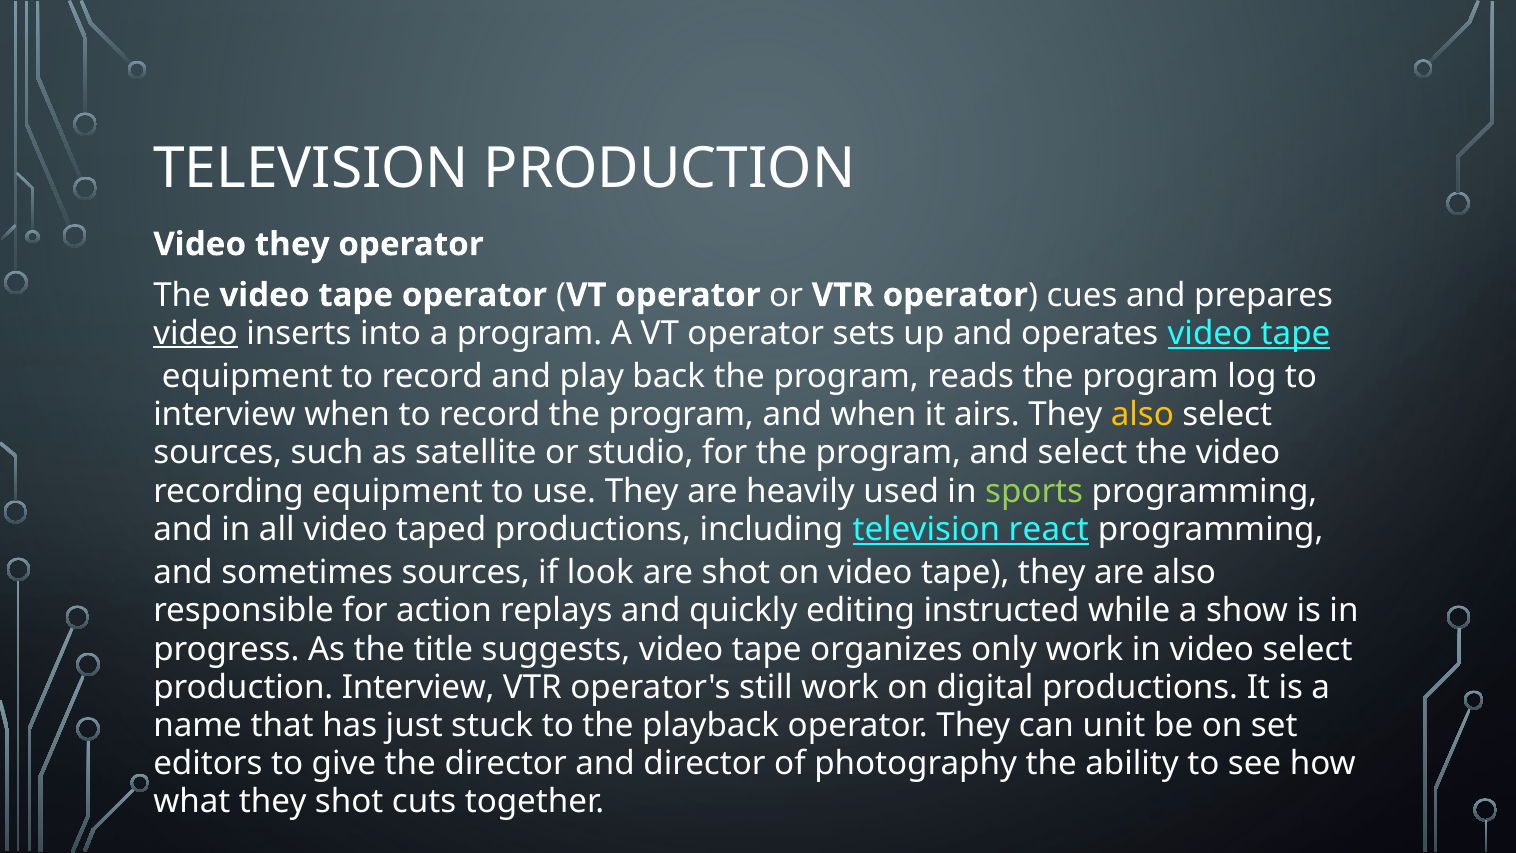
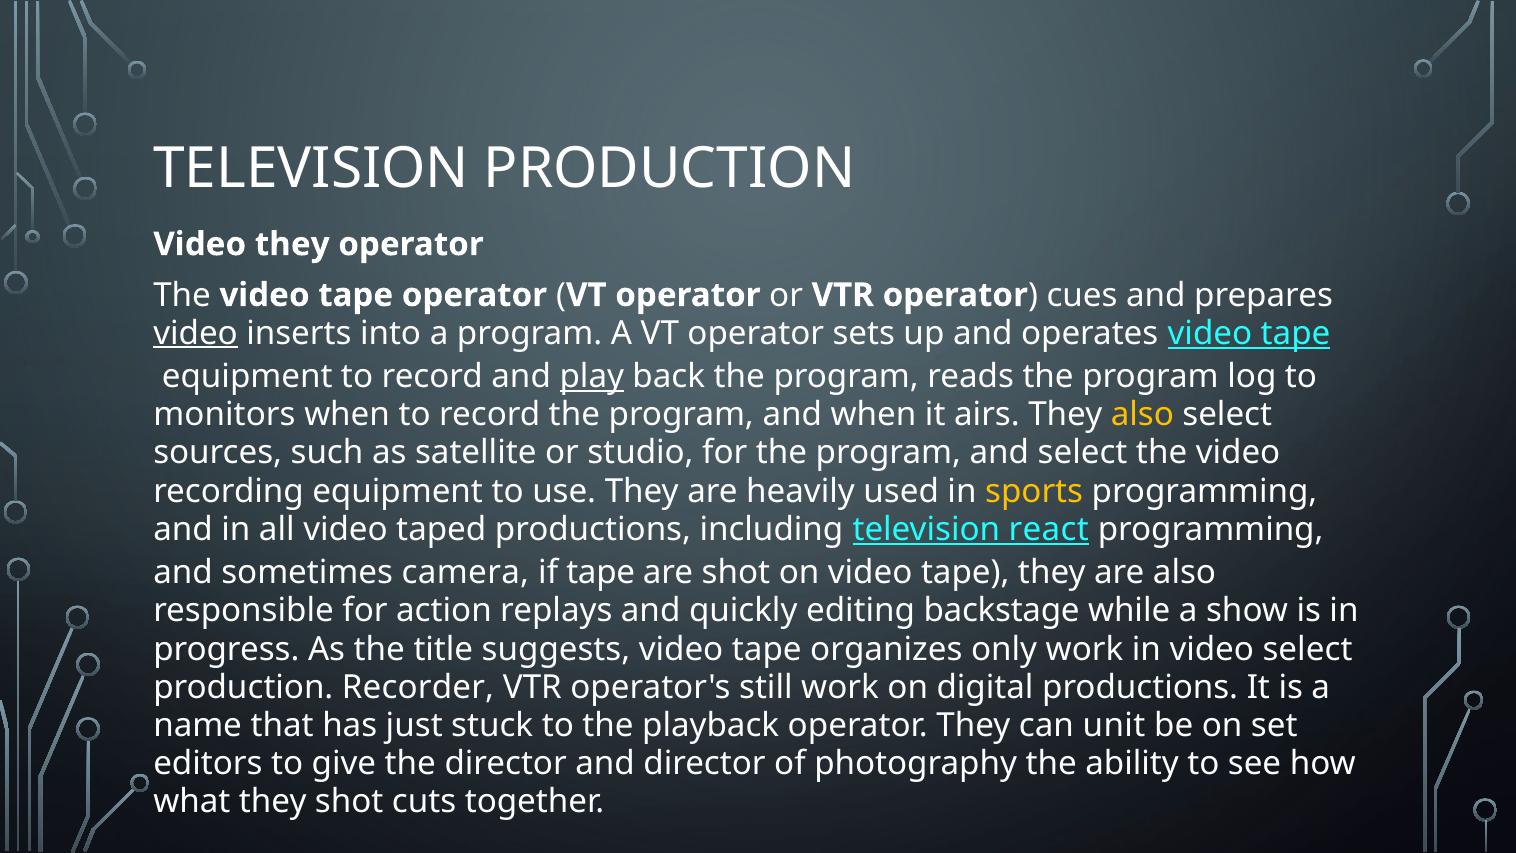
play underline: none -> present
interview at (225, 415): interview -> monitors
sports colour: light green -> yellow
sometimes sources: sources -> camera
if look: look -> tape
instructed: instructed -> backstage
production Interview: Interview -> Recorder
